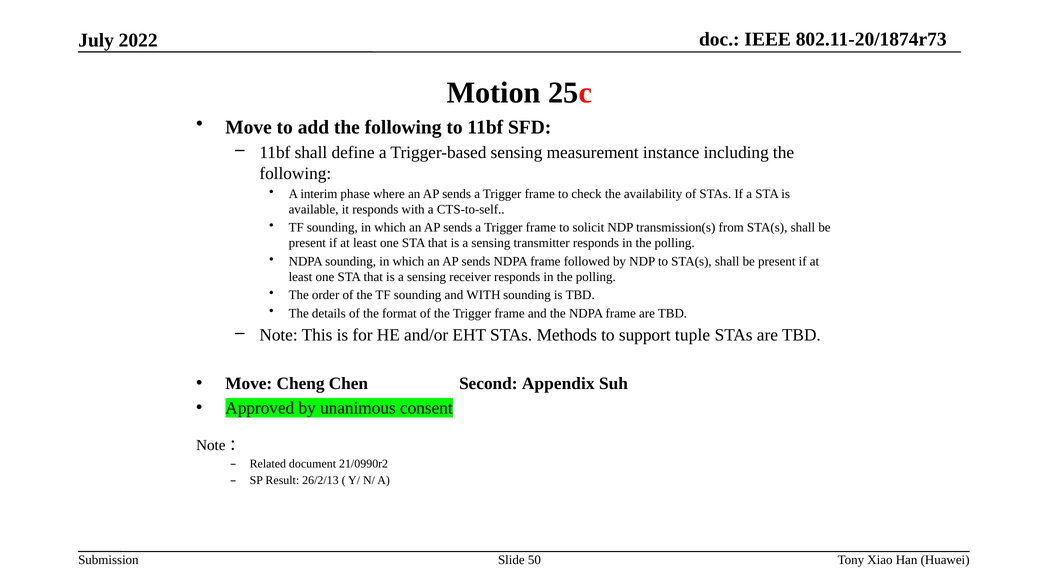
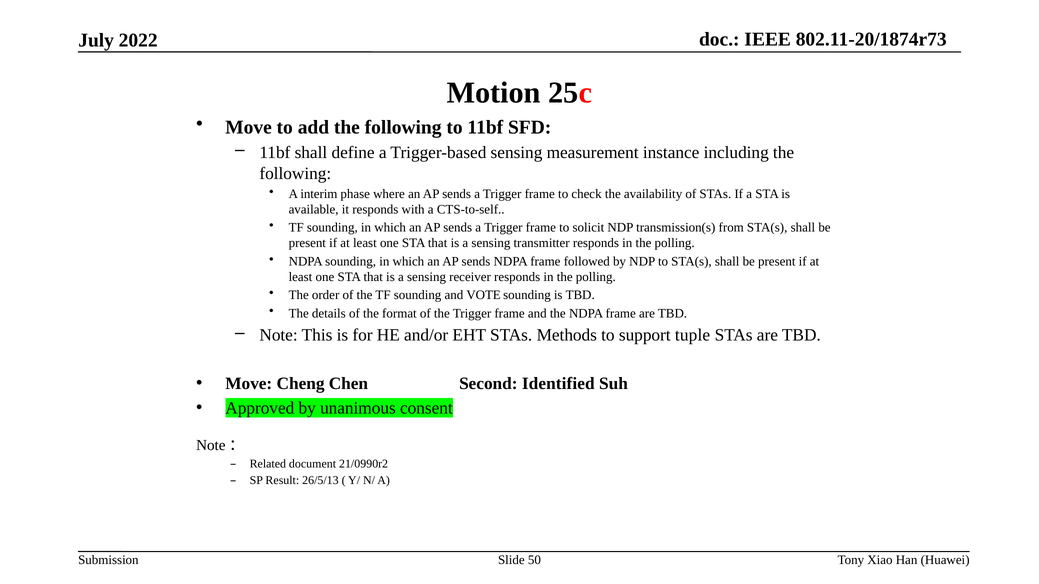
and WITH: WITH -> VOTE
Appendix: Appendix -> Identified
26/2/13: 26/2/13 -> 26/5/13
